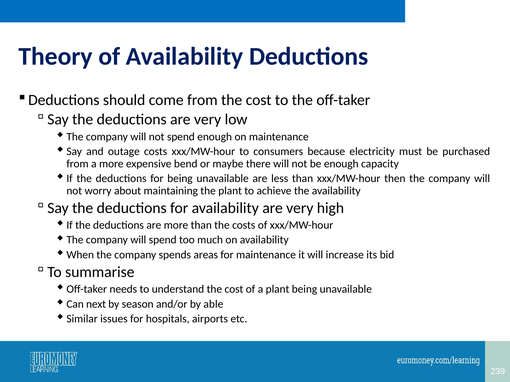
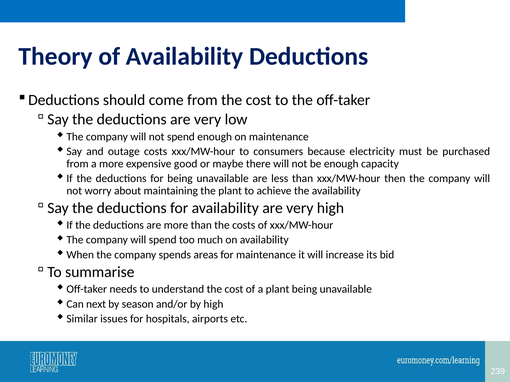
bend: bend -> good
by able: able -> high
